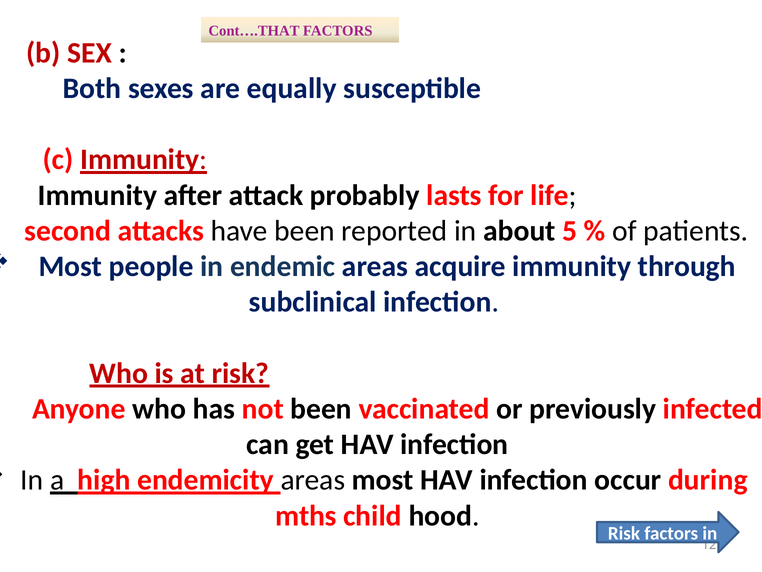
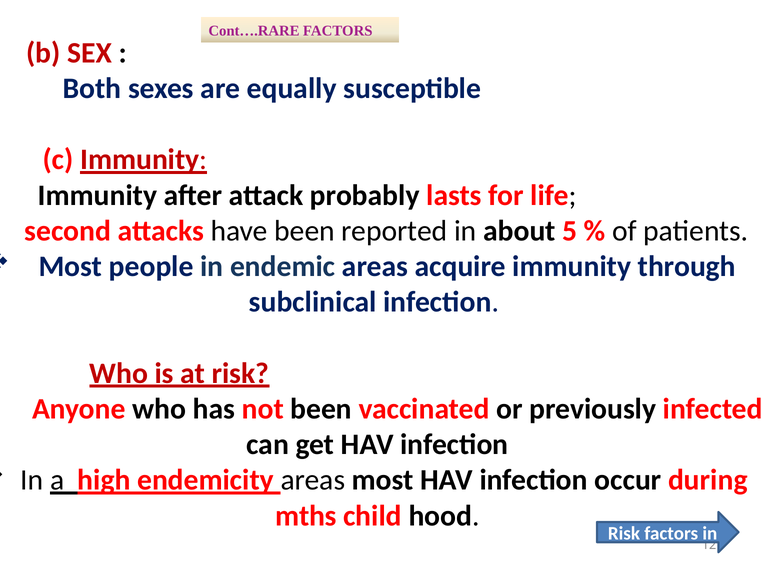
Cont….THAT: Cont….THAT -> Cont….RARE
